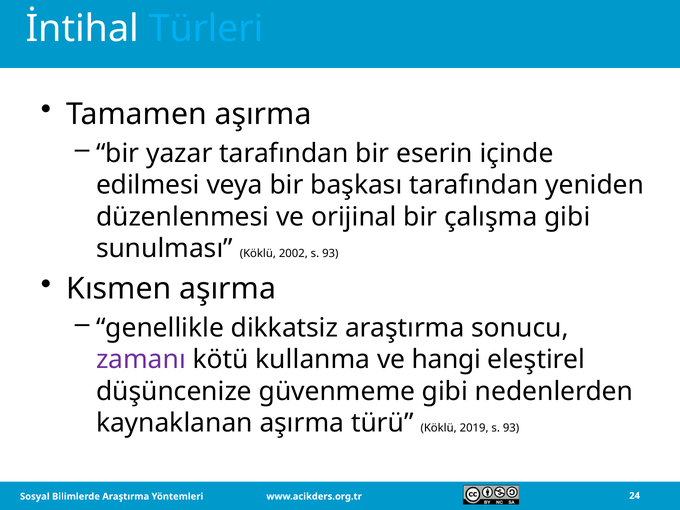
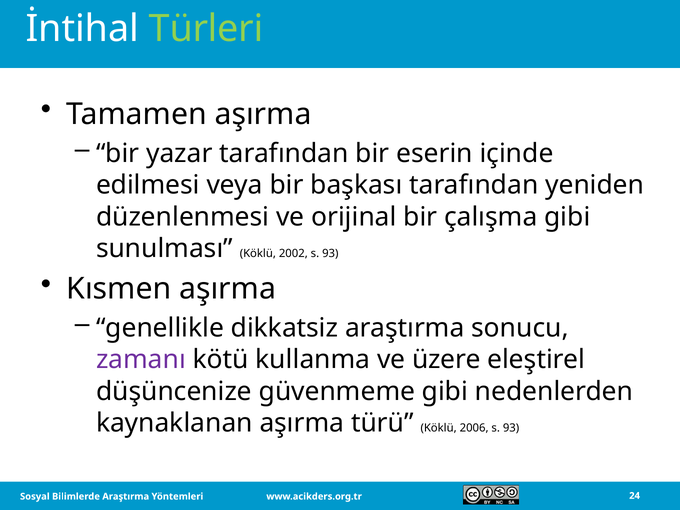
Türleri colour: light blue -> light green
hangi: hangi -> üzere
2019: 2019 -> 2006
